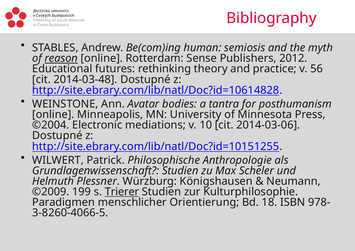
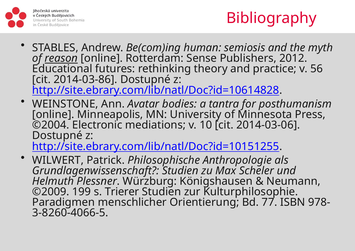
2014-03-48: 2014-03-48 -> 2014-03-86
Trierer underline: present -> none
18: 18 -> 77
